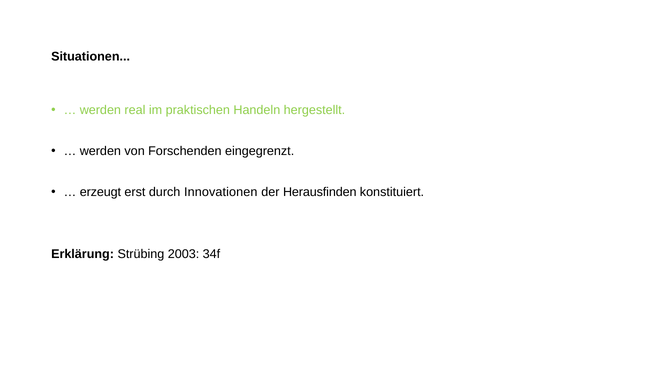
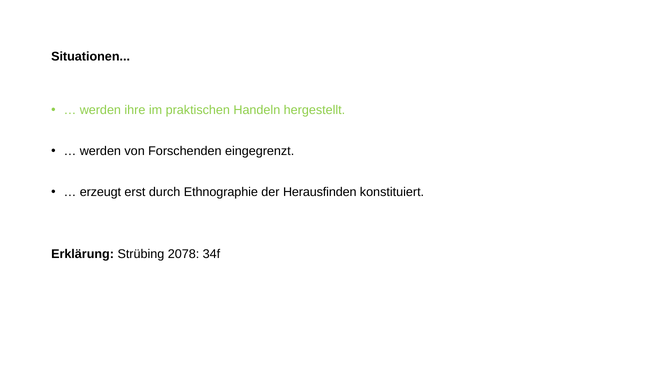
real: real -> ihre
Innovationen: Innovationen -> Ethnographie
2003: 2003 -> 2078
